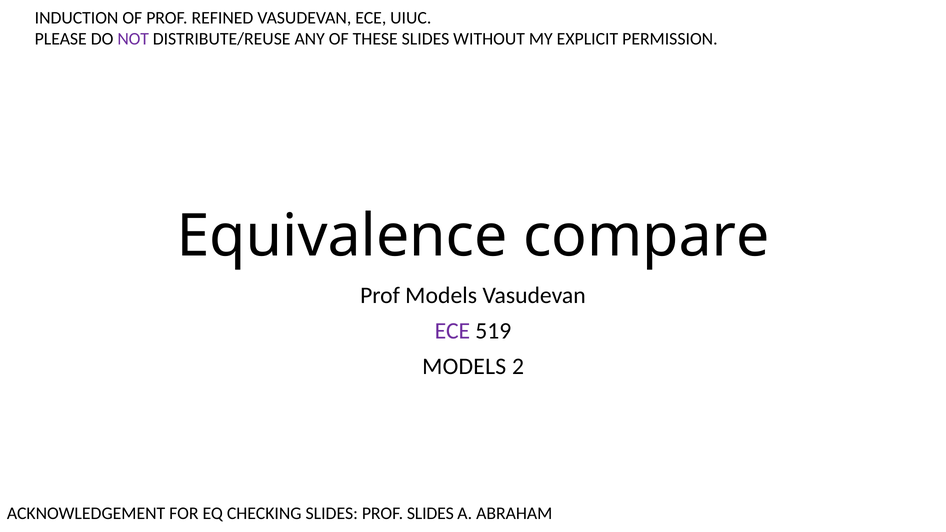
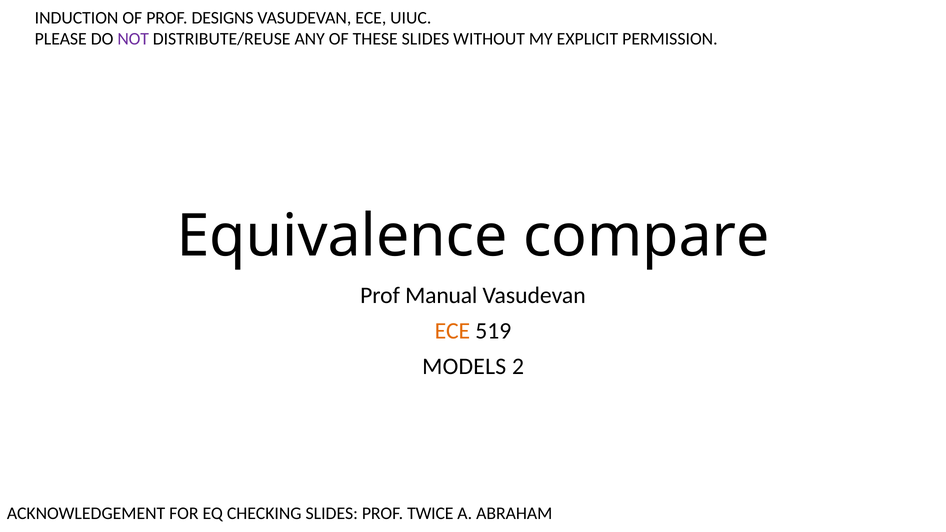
REFINED: REFINED -> DESIGNS
Prof Models: Models -> Manual
ECE at (452, 331) colour: purple -> orange
PROF SLIDES: SLIDES -> TWICE
